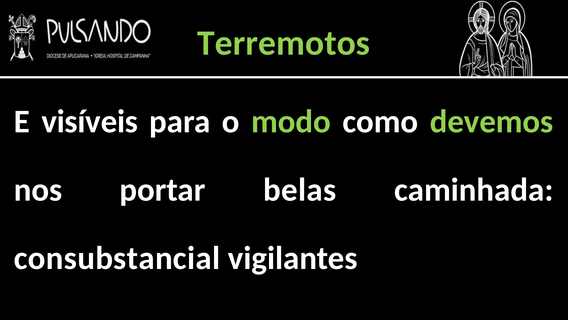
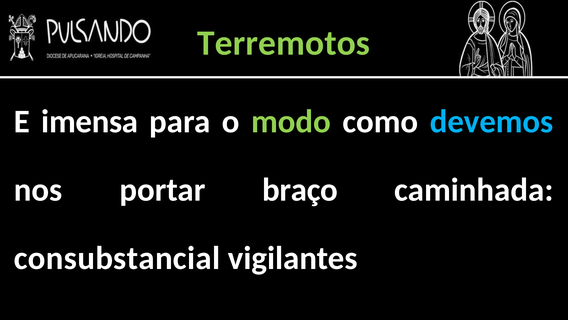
visíveis: visíveis -> imensa
devemos colour: light green -> light blue
belas: belas -> braço
